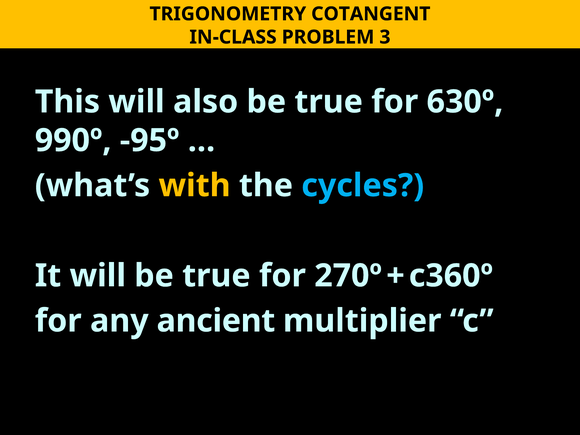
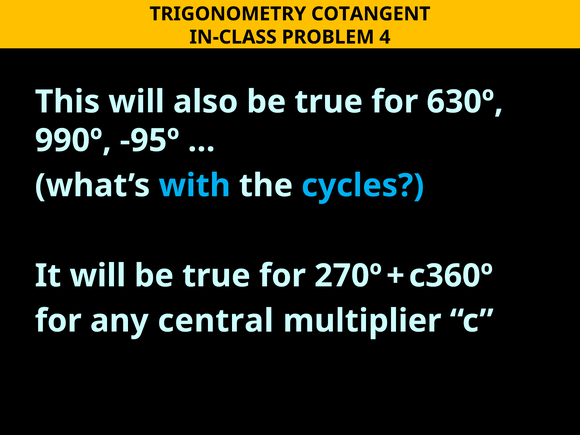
3: 3 -> 4
with colour: yellow -> light blue
ancient: ancient -> central
